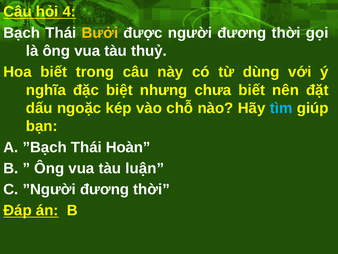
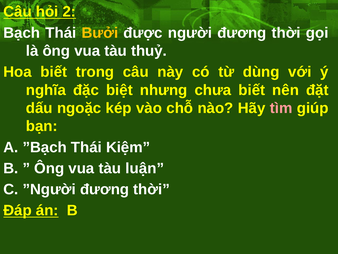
4: 4 -> 2
tìm colour: light blue -> pink
Hoàn: Hoàn -> Kiệm
